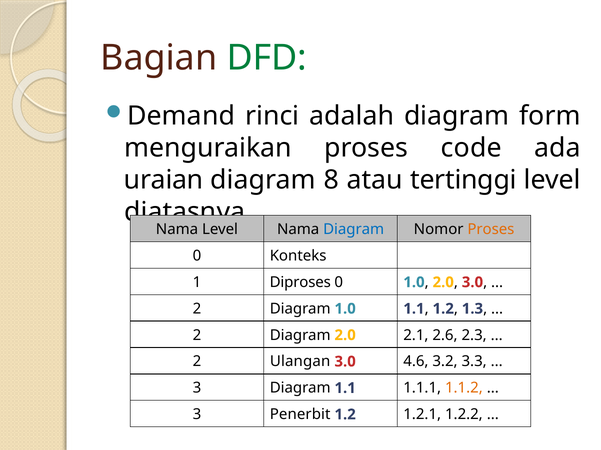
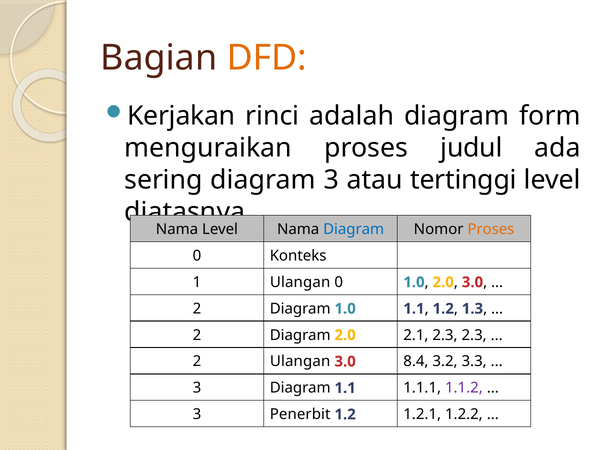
DFD colour: green -> orange
Demand: Demand -> Kerjakan
code: code -> judul
uraian: uraian -> sering
diagram 8: 8 -> 3
1 Diproses: Diproses -> Ulangan
2.1 2.6: 2.6 -> 2.3
4.6: 4.6 -> 8.4
1.1.2 colour: orange -> purple
